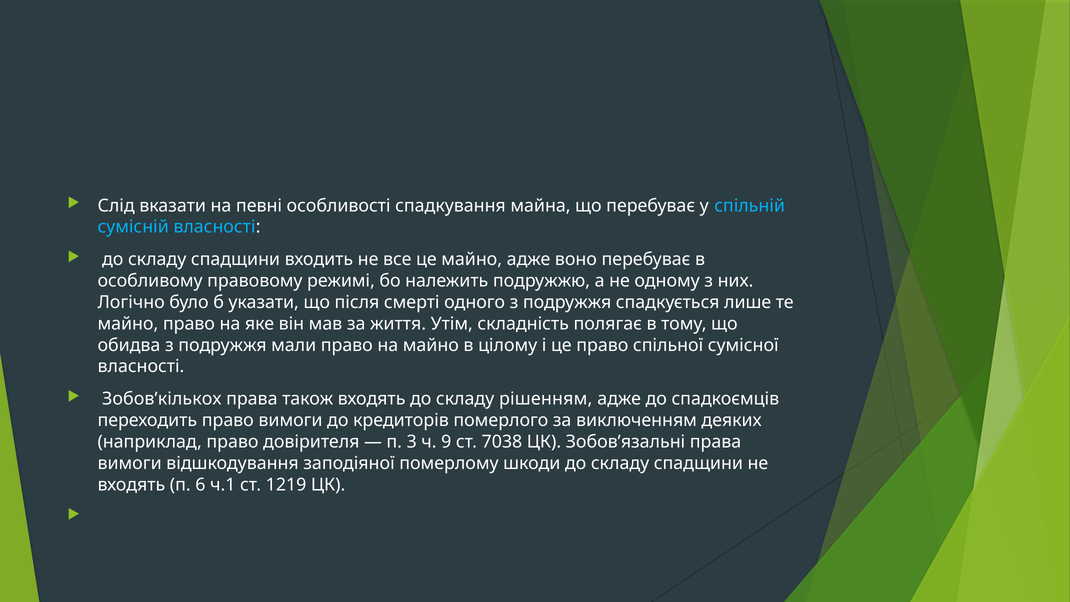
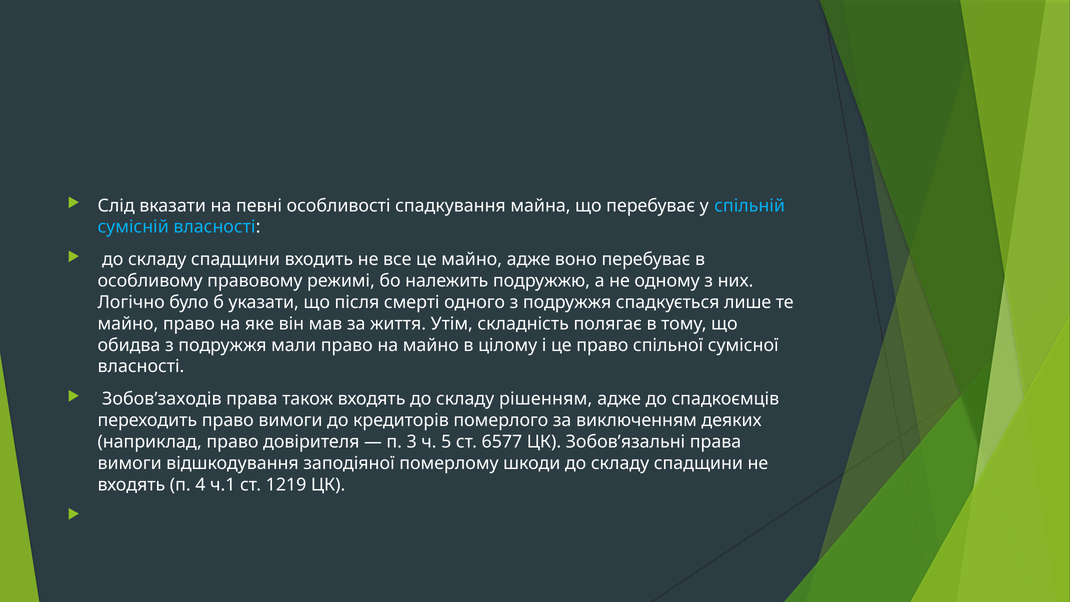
Зобов’кількох: Зобов’кількох -> Зобов’заходів
9: 9 -> 5
7038: 7038 -> 6577
6: 6 -> 4
